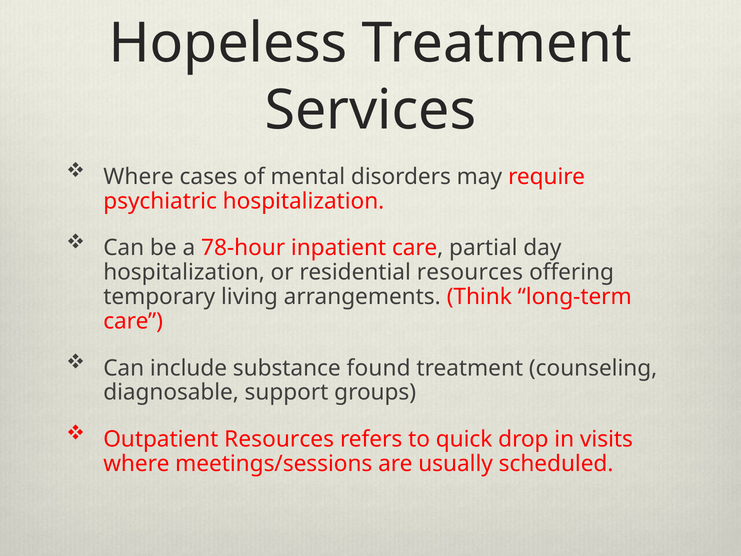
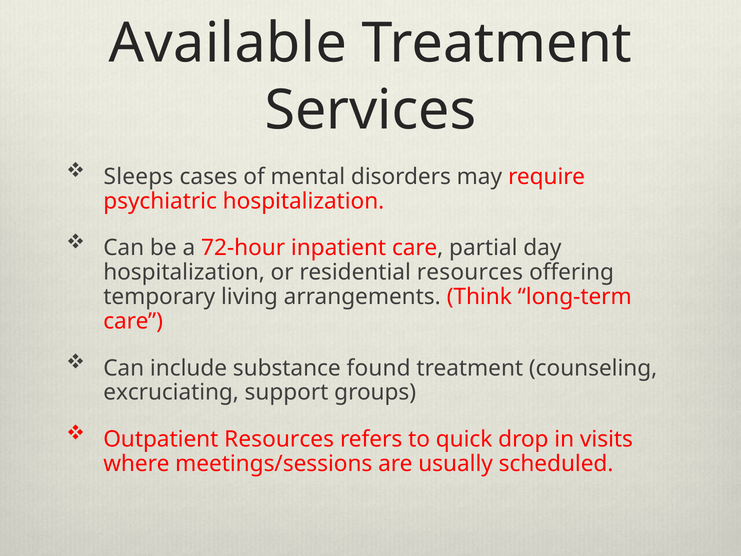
Hopeless: Hopeless -> Available
Where at (139, 177): Where -> Sleeps
78-hour: 78-hour -> 72-hour
diagnosable: diagnosable -> excruciating
